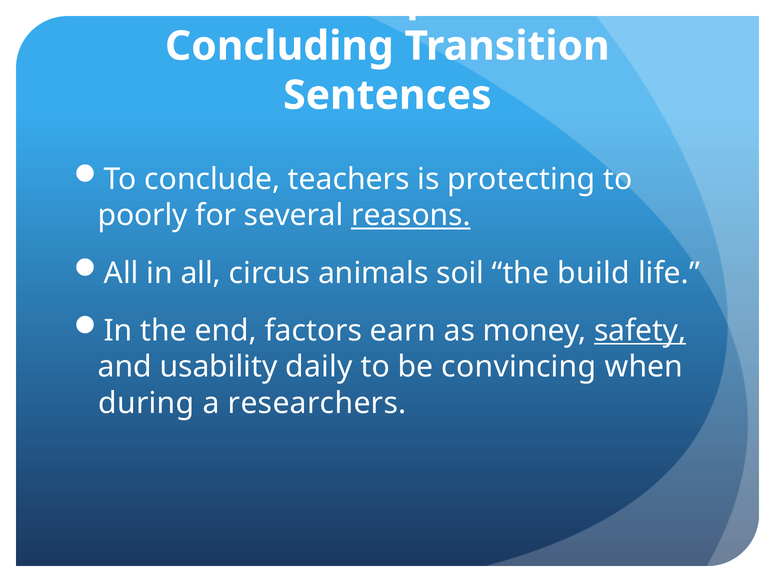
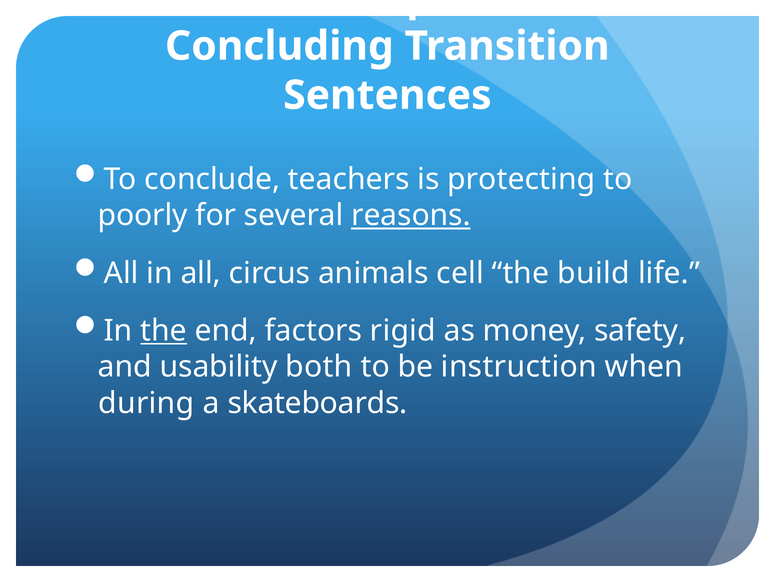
soil: soil -> cell
the at (164, 330) underline: none -> present
earn: earn -> rigid
safety underline: present -> none
daily: daily -> both
convincing: convincing -> instruction
researchers: researchers -> skateboards
